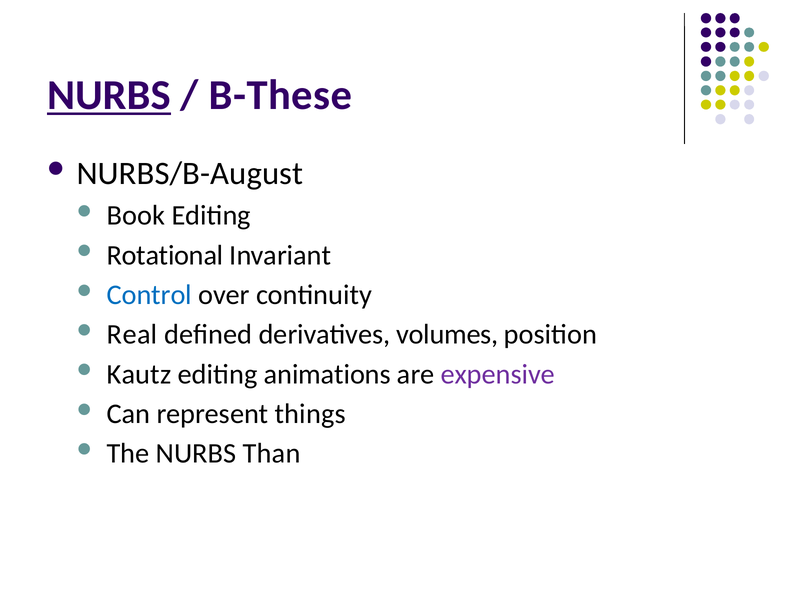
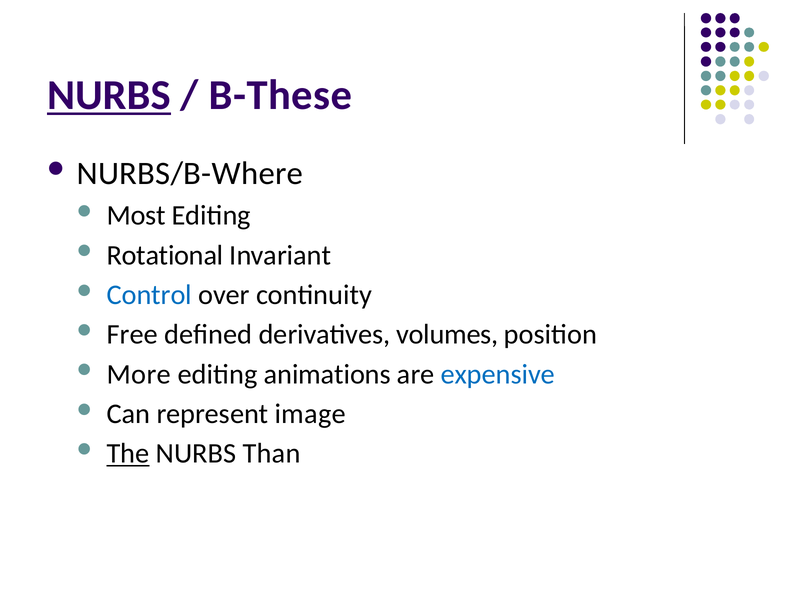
NURBS/B-August: NURBS/B-August -> NURBS/B-Where
Book: Book -> Most
Real: Real -> Free
Kautz: Kautz -> More
expensive colour: purple -> blue
things: things -> image
The underline: none -> present
